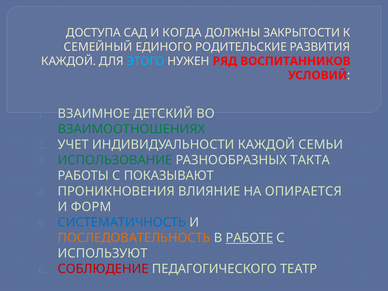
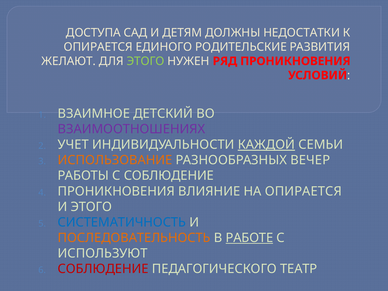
КОГДА: КОГДА -> ДЕТЯМ
ЗАКРЫТОСТИ: ЗАКРЫТОСТИ -> НЕДОСТАТКИ
СЕМЕЙНЫЙ at (98, 47): СЕМЕЙНЫЙ -> ОПИРАЕТСЯ
КАЖДОЙ at (69, 61): КАЖДОЙ -> ЖЕЛАЮТ
ЭТОГО at (146, 61) colour: light blue -> light green
РЯД ВОСПИТАННИКОВ: ВОСПИТАННИКОВ -> ПРОНИКНОВЕНИЯ
ВЗАИМООТНОШЕНИЯХ colour: green -> purple
КАЖДОЙ at (266, 145) underline: none -> present
ИСПОЛЬЗОВАНИЕ colour: green -> orange
ТАКТА: ТАКТА -> ВЕЧЕР
С ПОКАЗЫВАЮТ: ПОКАЗЫВАЮТ -> СОБЛЮДЕНИЕ
И ФОРМ: ФОРМ -> ЭТОГО
